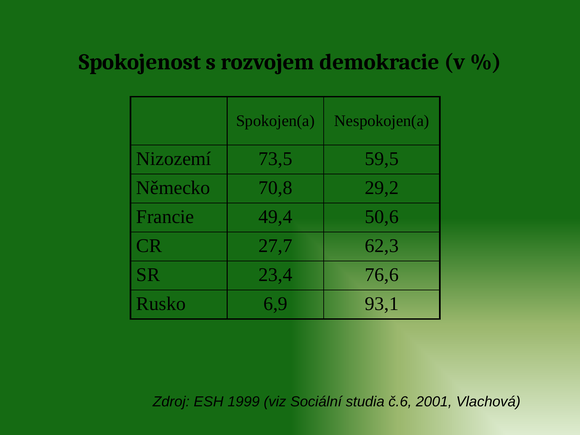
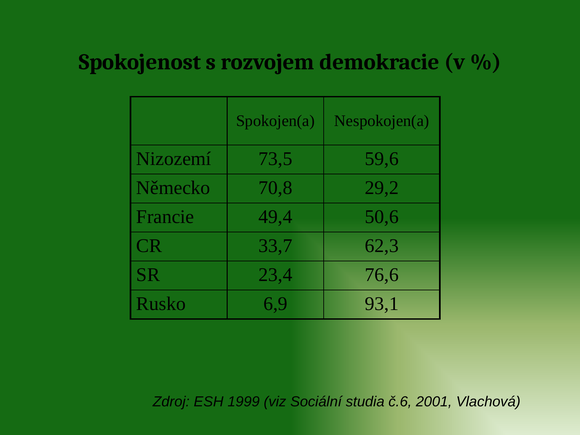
59,5: 59,5 -> 59,6
27,7: 27,7 -> 33,7
